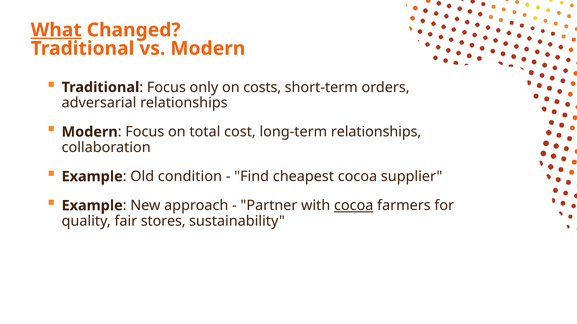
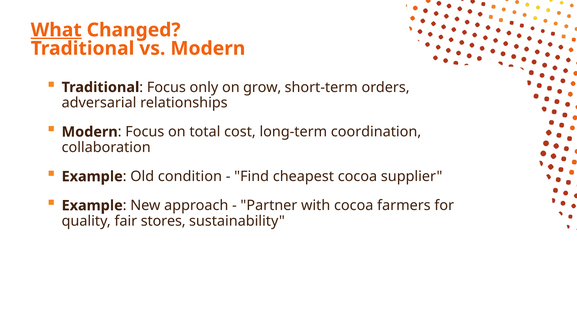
costs: costs -> grow
long-term relationships: relationships -> coordination
cocoa at (354, 206) underline: present -> none
